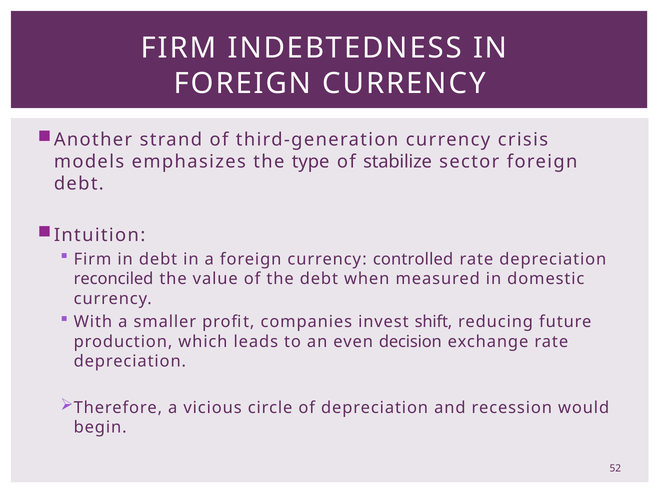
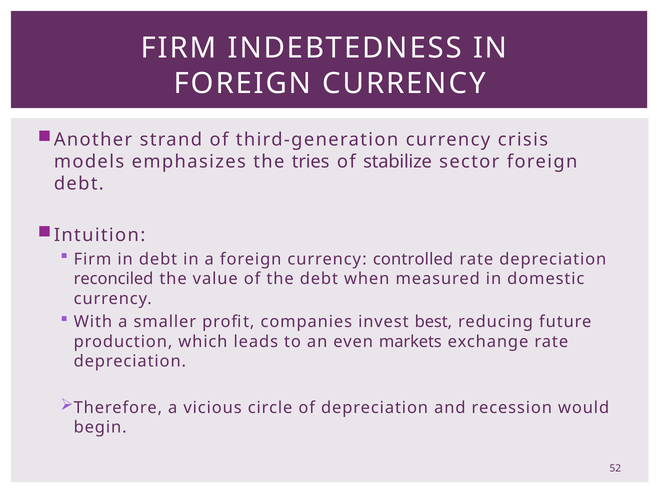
type: type -> tries
shift: shift -> best
decision: decision -> markets
